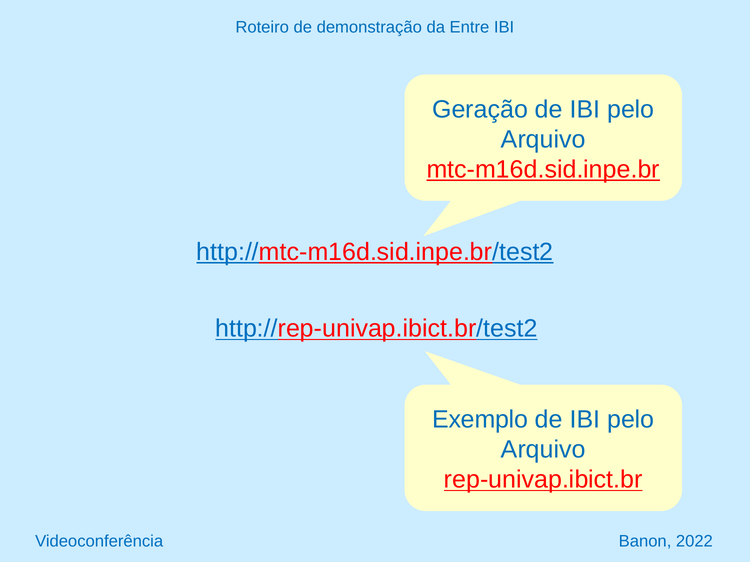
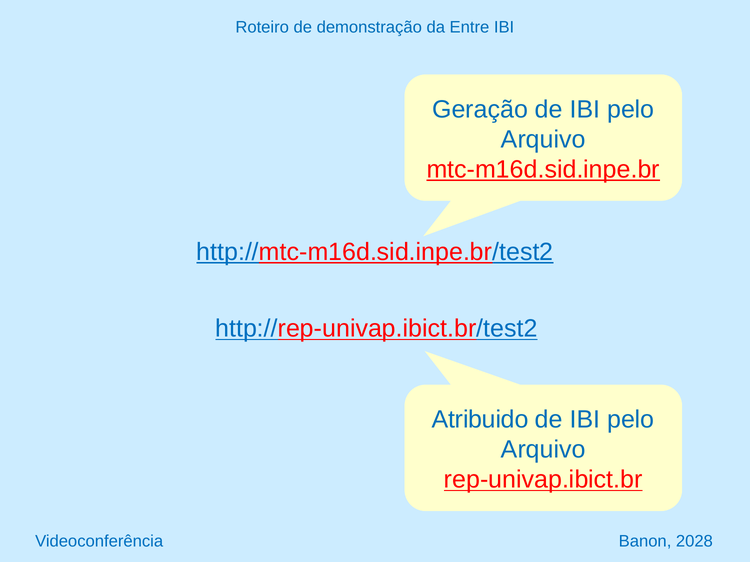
Exemplo: Exemplo -> Atribuido
2022: 2022 -> 2028
